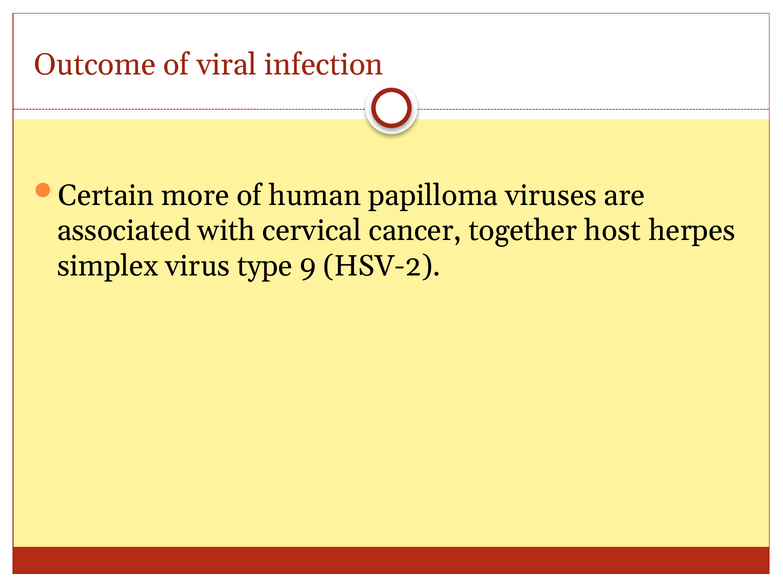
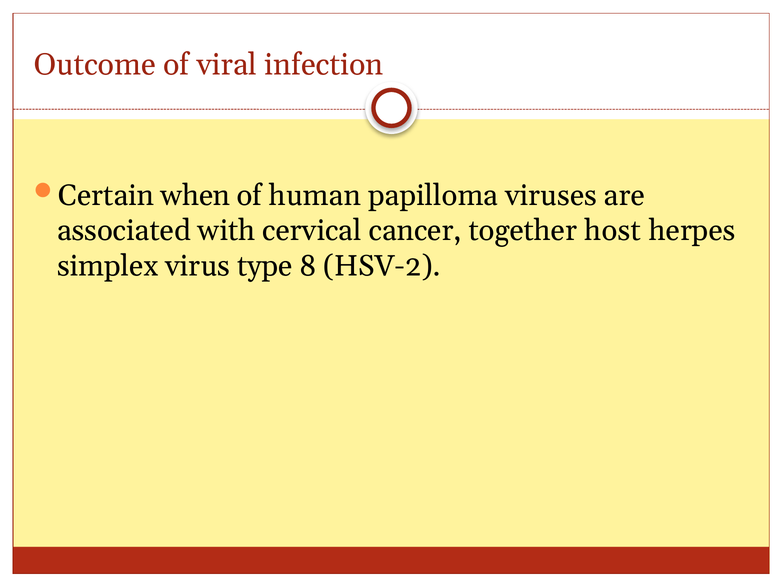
more: more -> when
9: 9 -> 8
